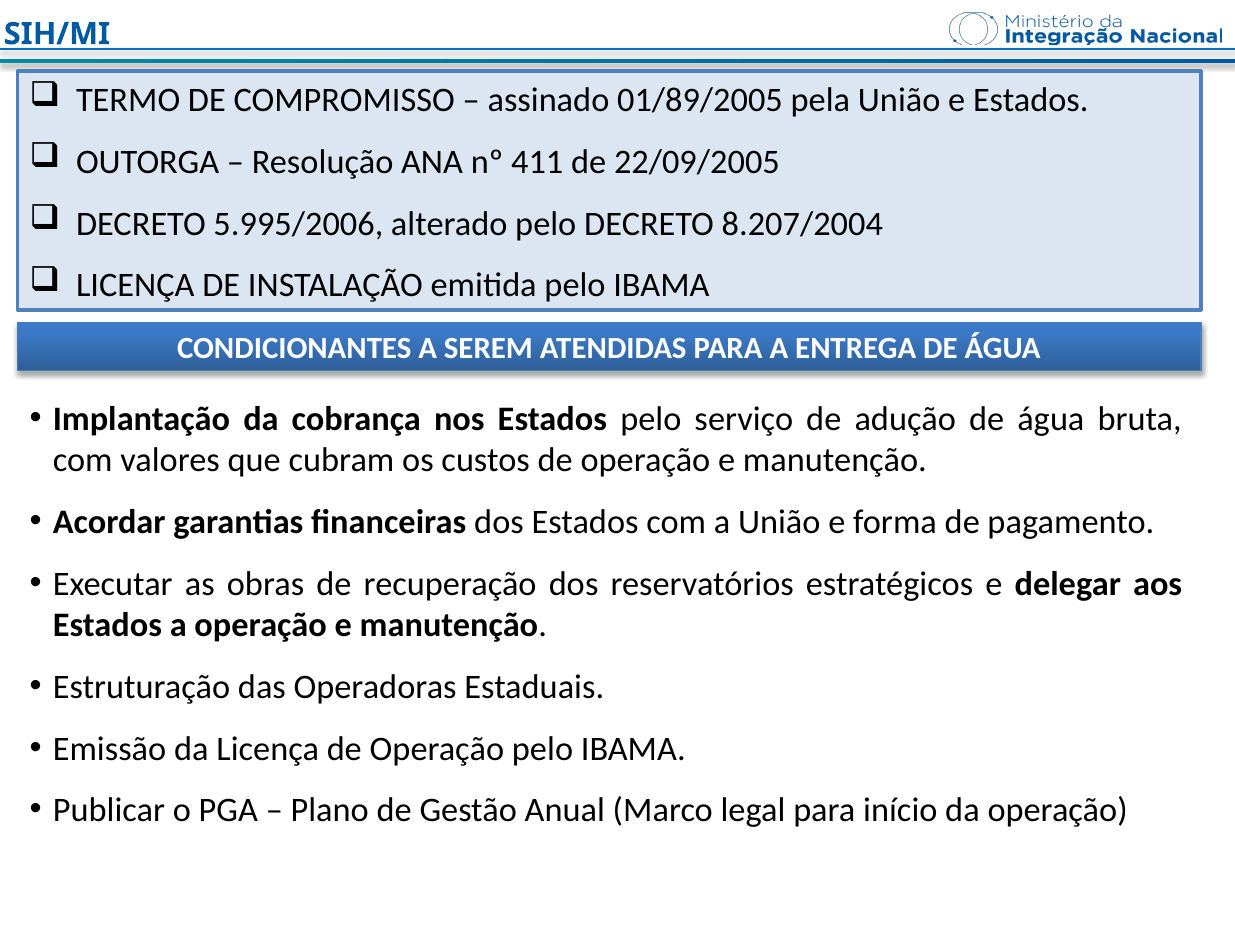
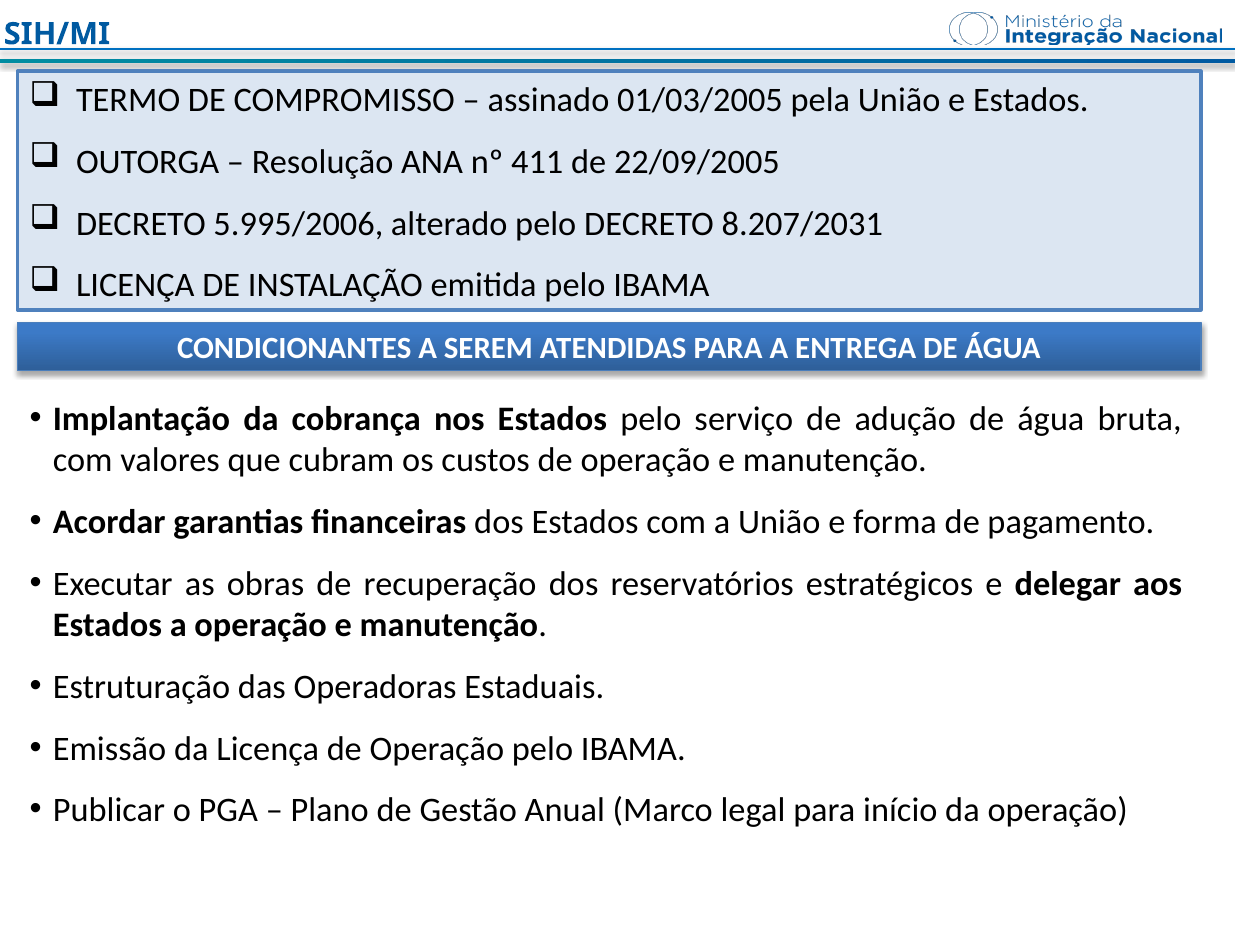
01/89/2005: 01/89/2005 -> 01/03/2005
8.207/2004: 8.207/2004 -> 8.207/2031
